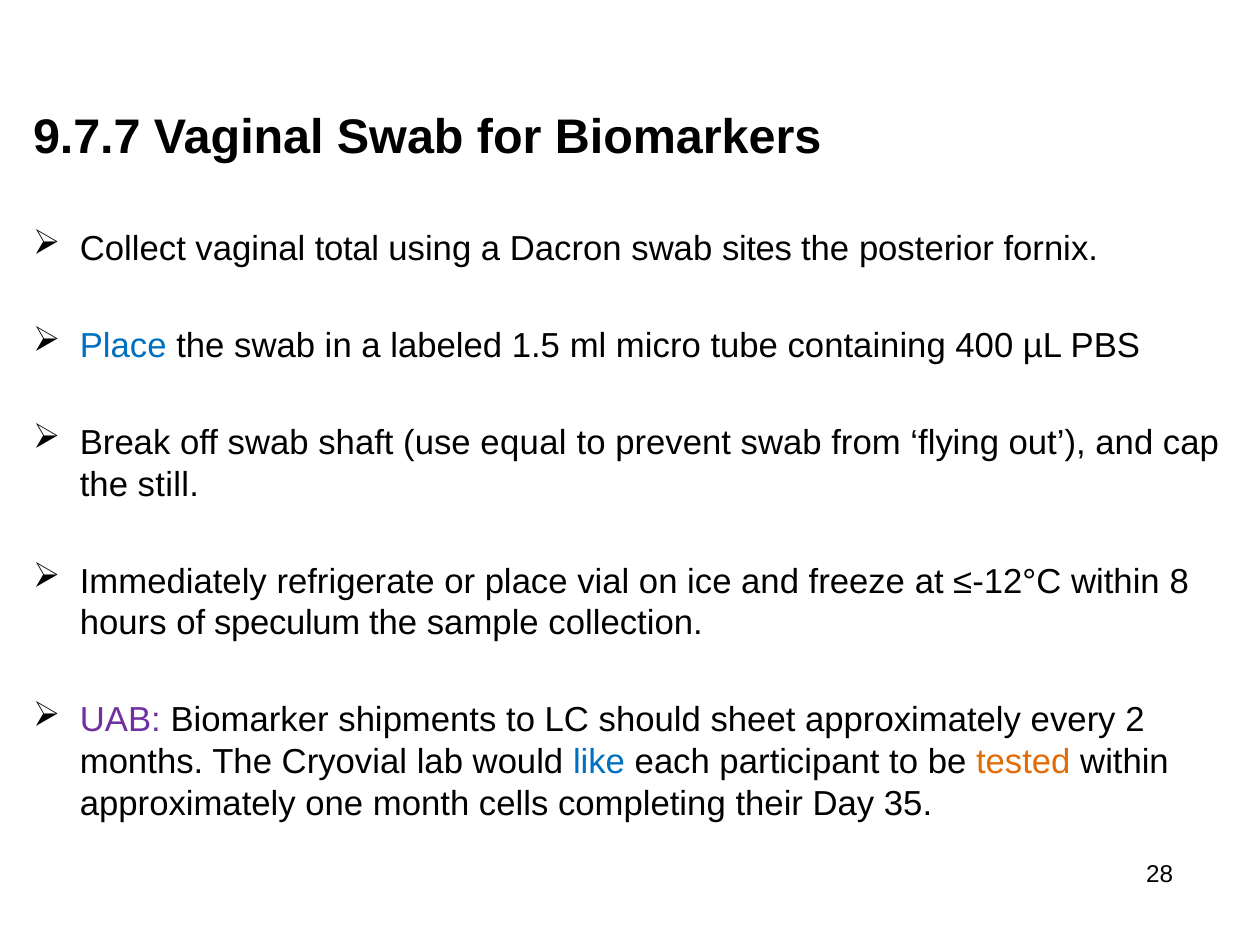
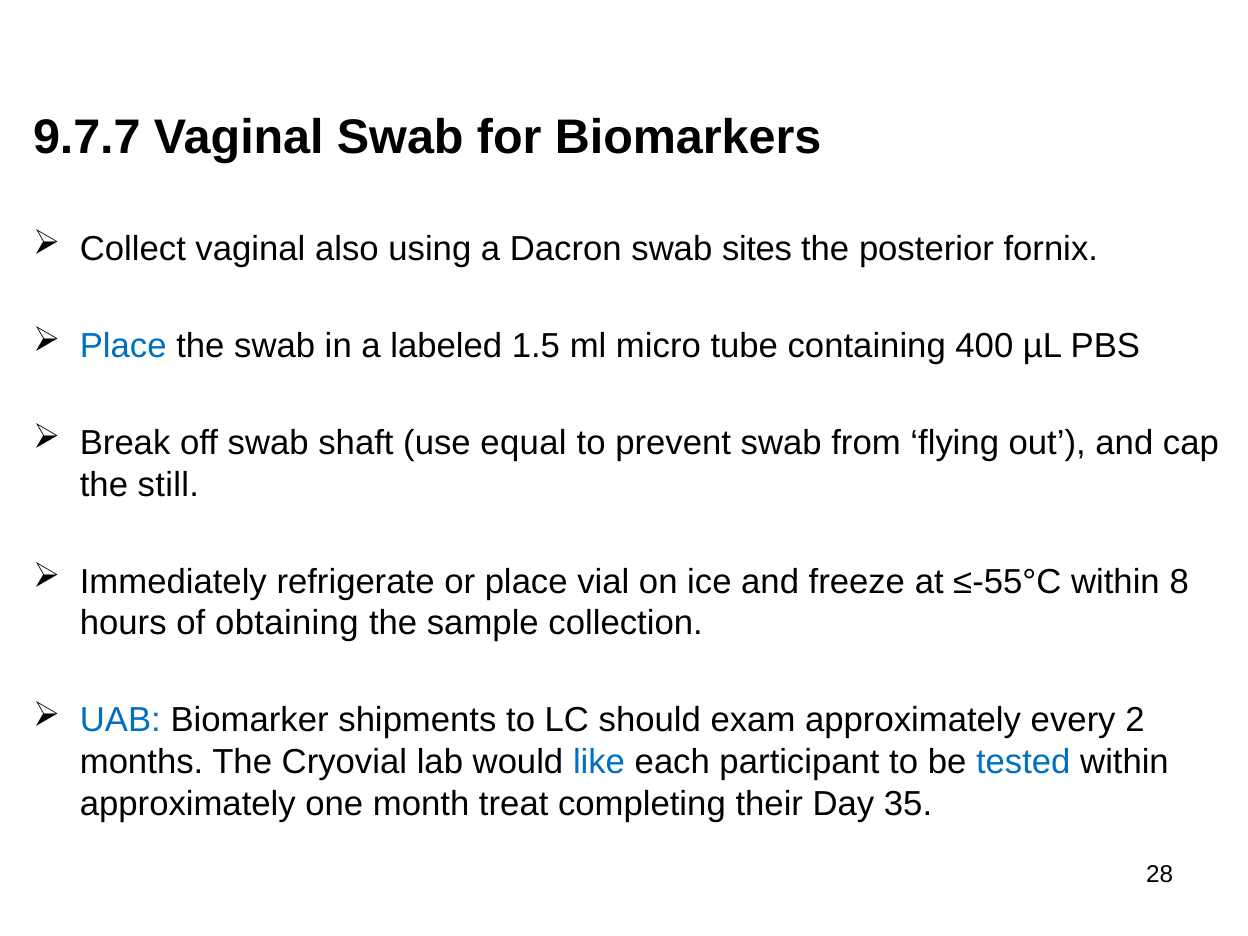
total: total -> also
≤-12°C: ≤-12°C -> ≤-55°C
speculum: speculum -> obtaining
UAB colour: purple -> blue
sheet: sheet -> exam
tested colour: orange -> blue
cells: cells -> treat
